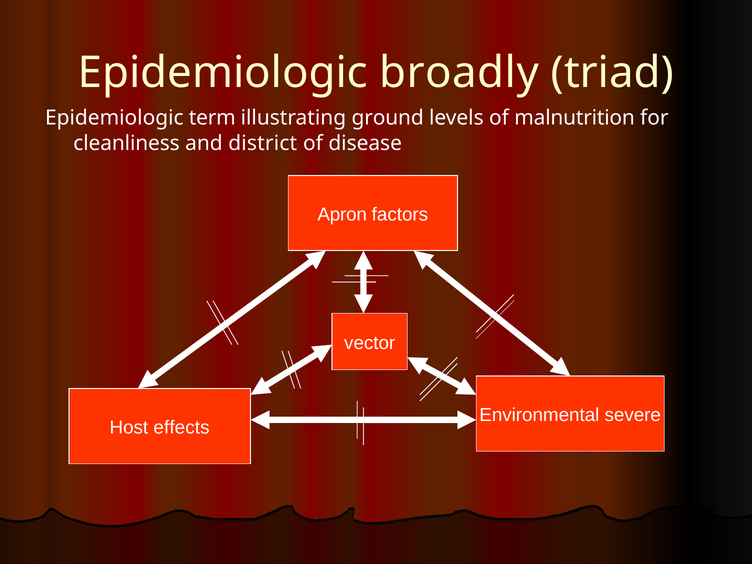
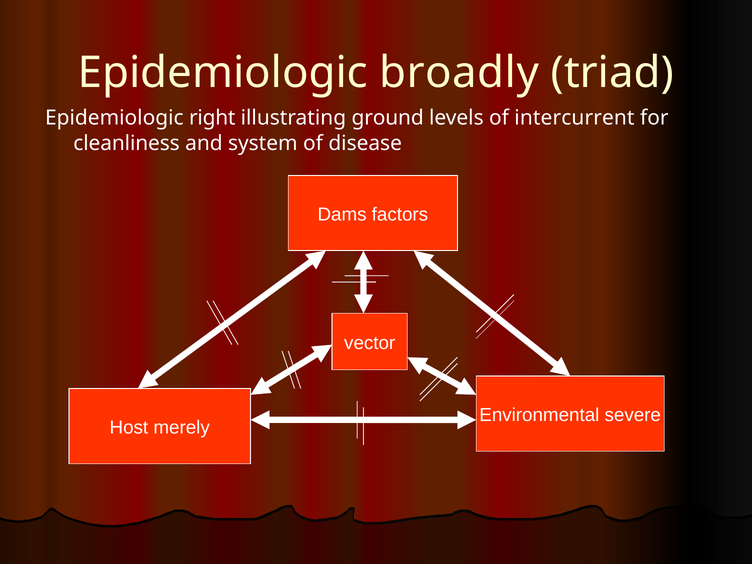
term: term -> right
malnutrition: malnutrition -> intercurrent
district: district -> system
Apron: Apron -> Dams
effects: effects -> merely
